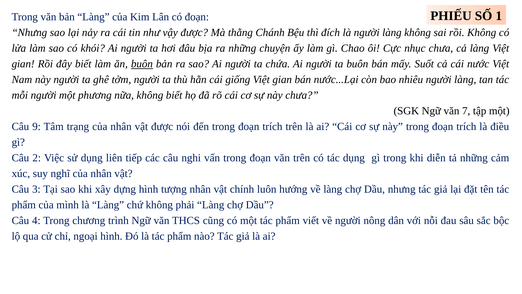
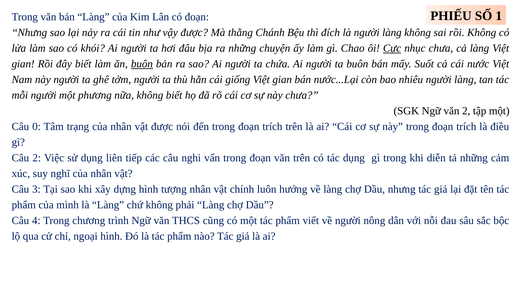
Cực underline: none -> present
văn 7: 7 -> 2
9: 9 -> 0
